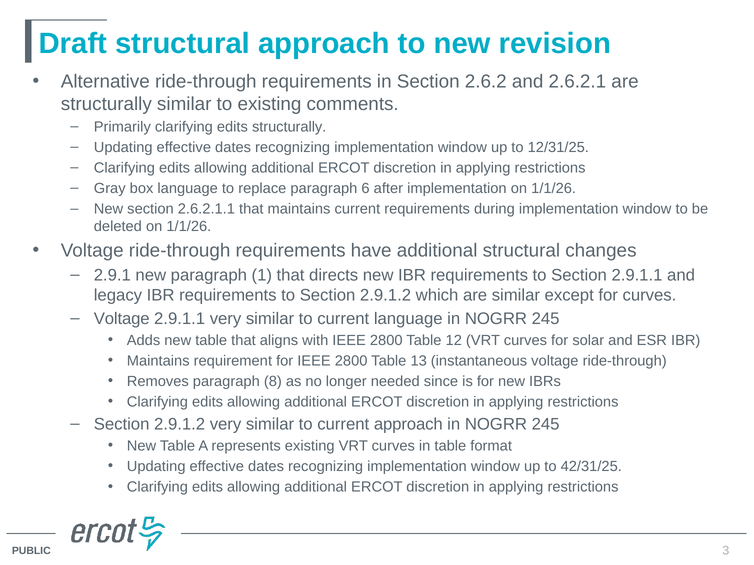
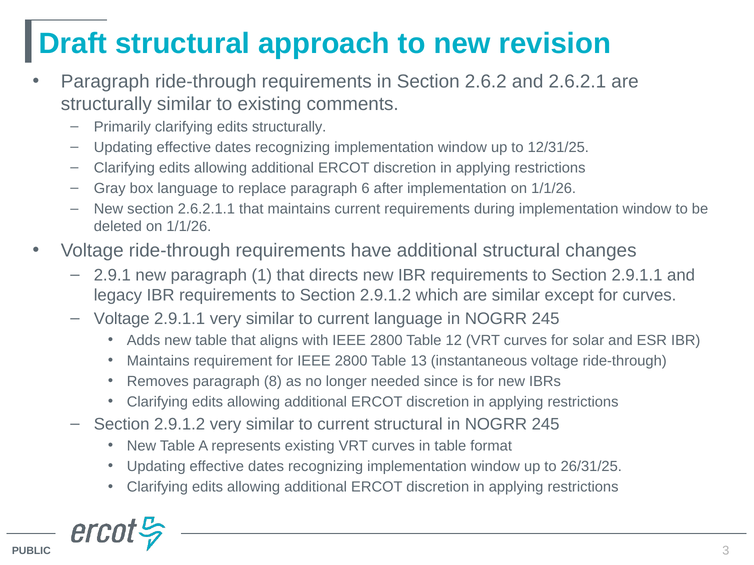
Alternative at (105, 82): Alternative -> Paragraph
current approach: approach -> structural
42/31/25: 42/31/25 -> 26/31/25
